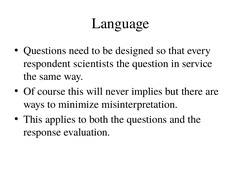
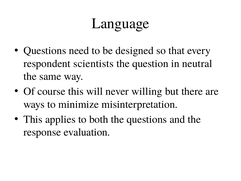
service: service -> neutral
implies: implies -> willing
